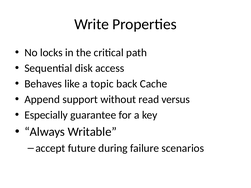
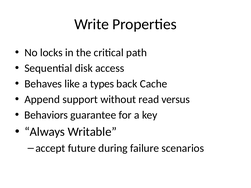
topic: topic -> types
Especially: Especially -> Behaviors
